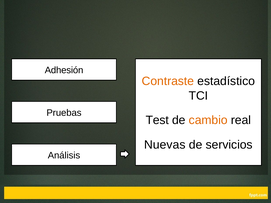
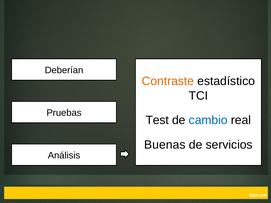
Adhesión: Adhesión -> Deberían
cambio colour: orange -> blue
Nuevas: Nuevas -> Buenas
